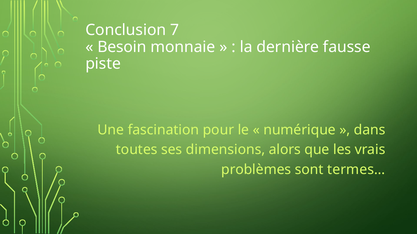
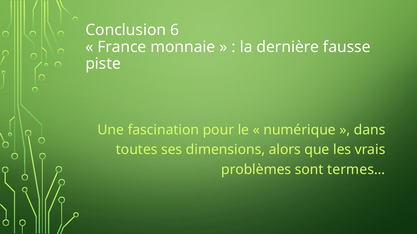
7: 7 -> 6
Besoin: Besoin -> France
